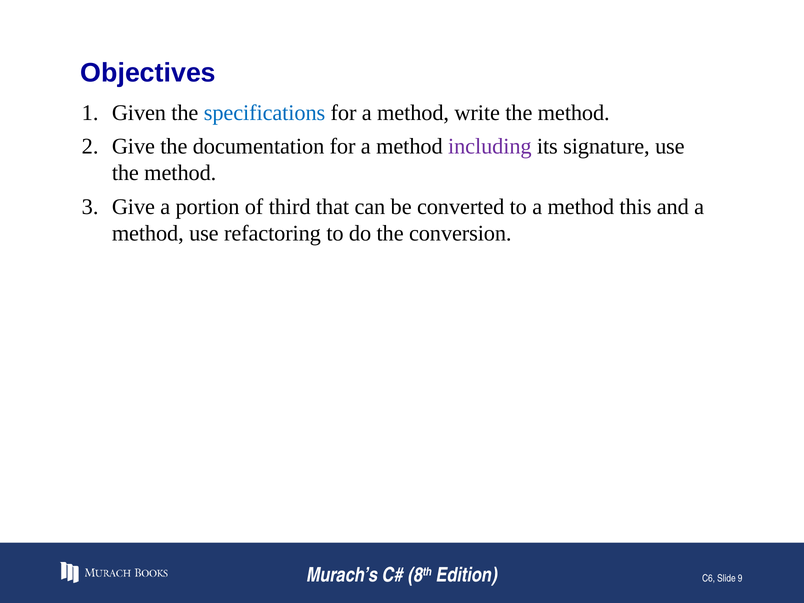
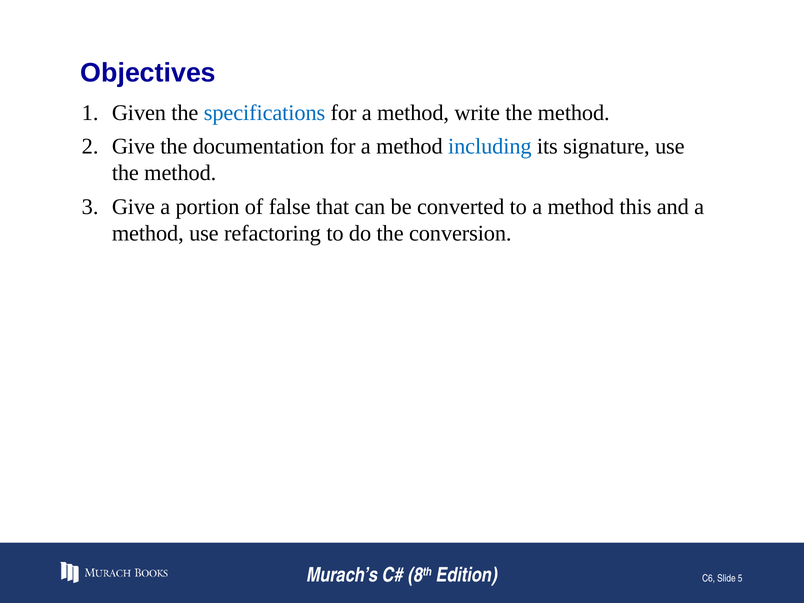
including colour: purple -> blue
third: third -> false
9: 9 -> 5
